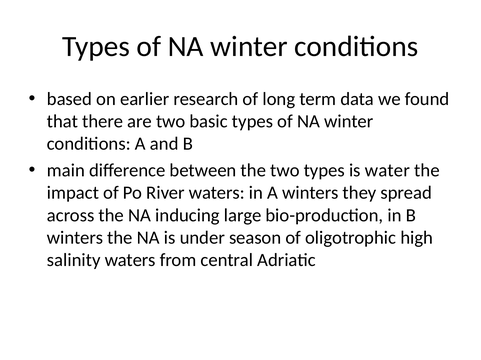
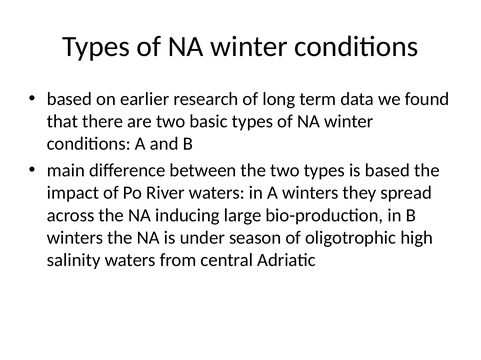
is water: water -> based
